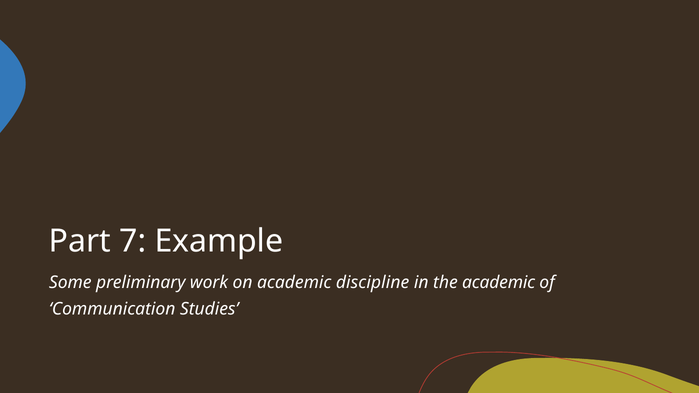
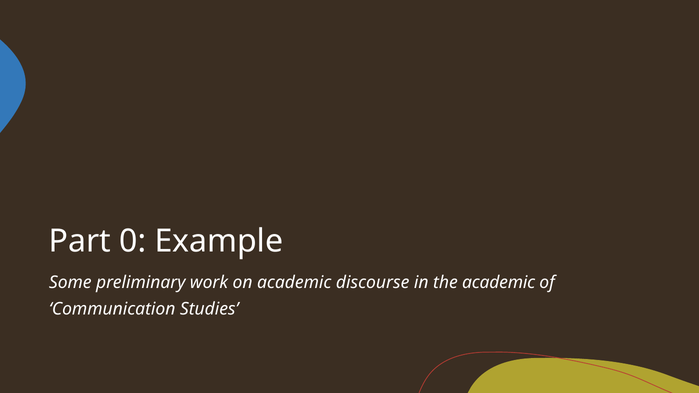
7: 7 -> 0
discipline: discipline -> discourse
